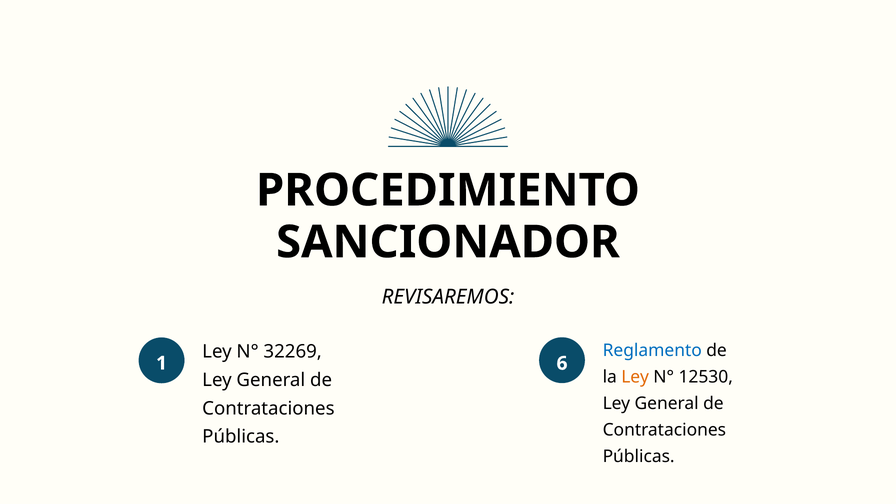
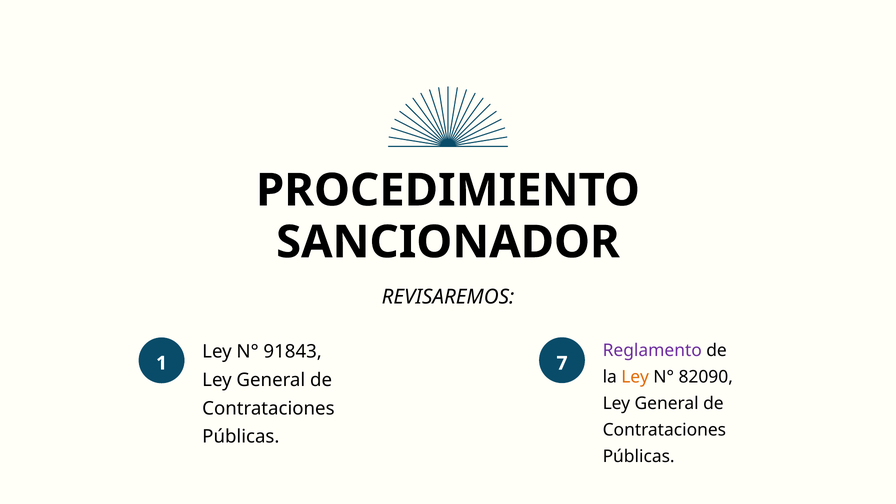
Reglamento colour: blue -> purple
32269: 32269 -> 91843
6: 6 -> 7
12530: 12530 -> 82090
